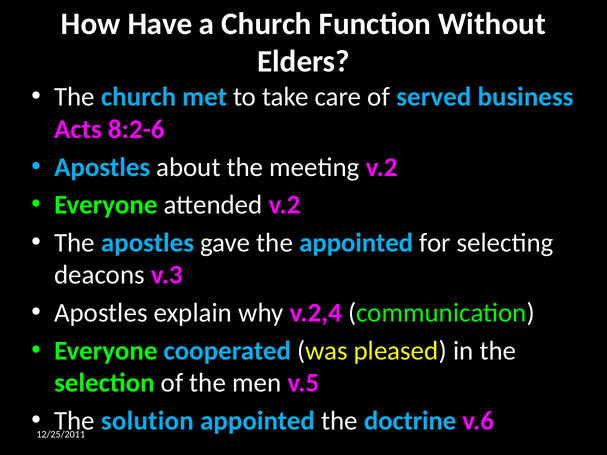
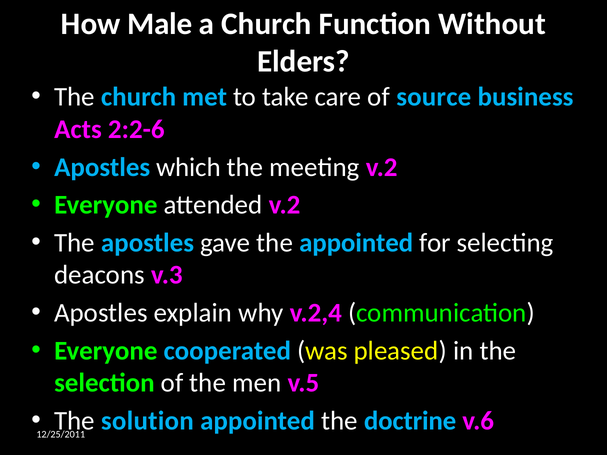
Have: Have -> Male
served: served -> source
8:2-6: 8:2-6 -> 2:2-6
about: about -> which
